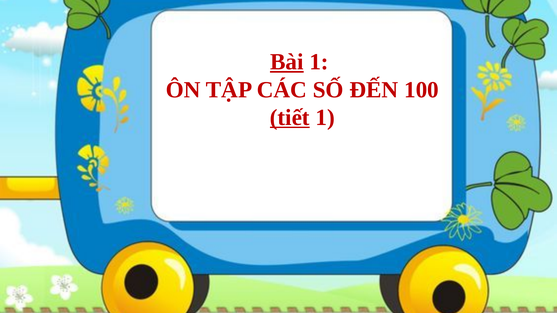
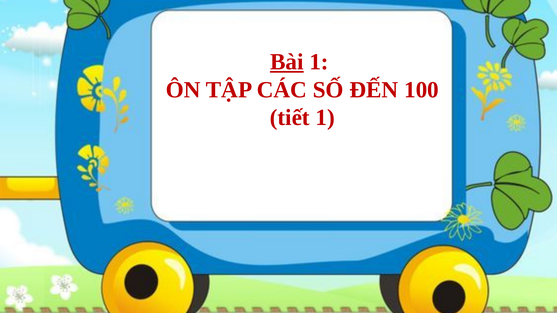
tiết underline: present -> none
